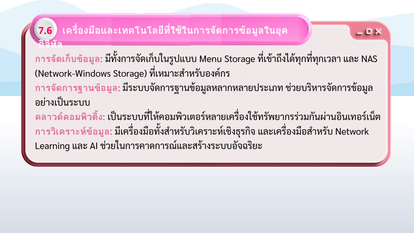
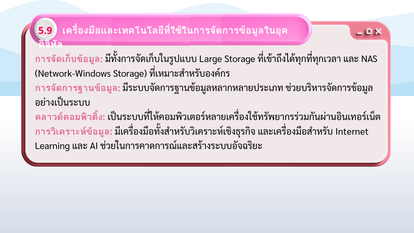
7.6: 7.6 -> 5.9
Menu: Menu -> Large
Network: Network -> Internet
